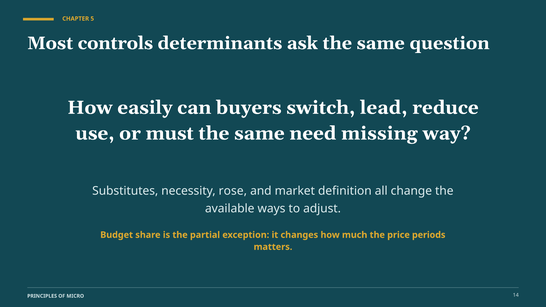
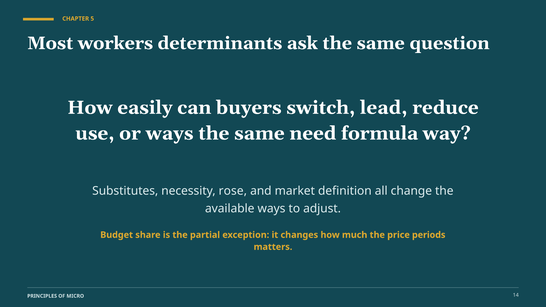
controls: controls -> workers
or must: must -> ways
missing: missing -> formula
